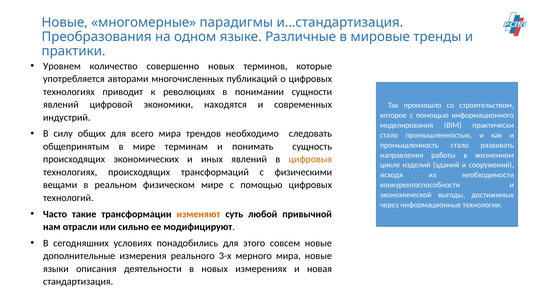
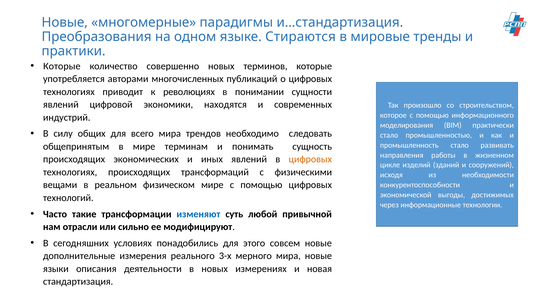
Различные: Различные -> Стираются
Уровнем at (62, 66): Уровнем -> Которые
изменяют colour: orange -> blue
